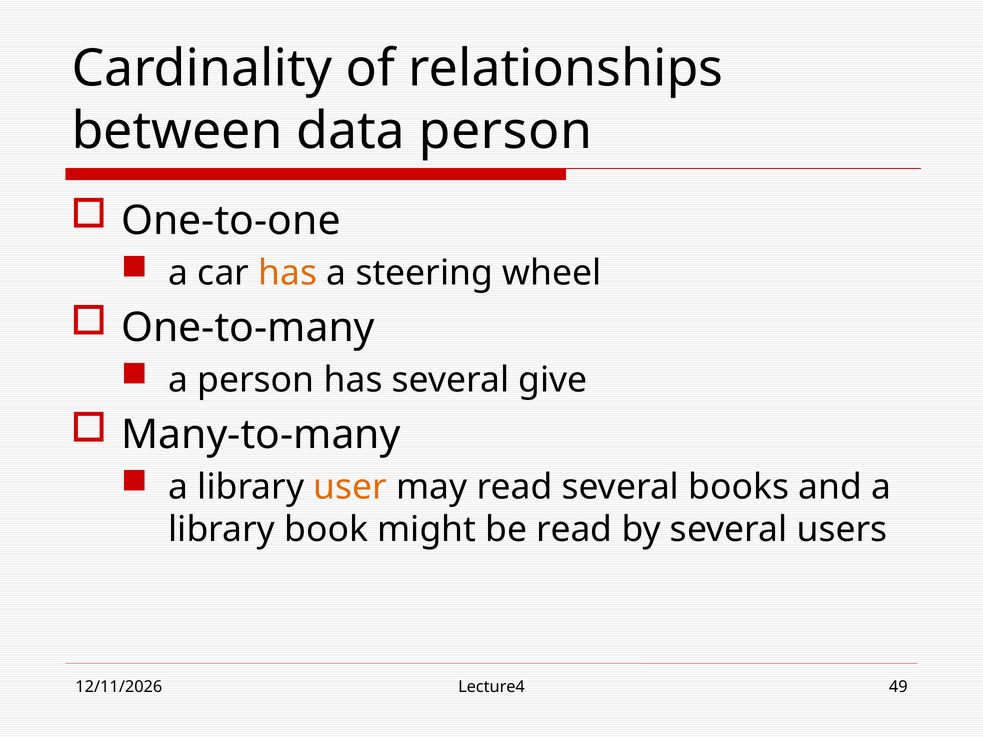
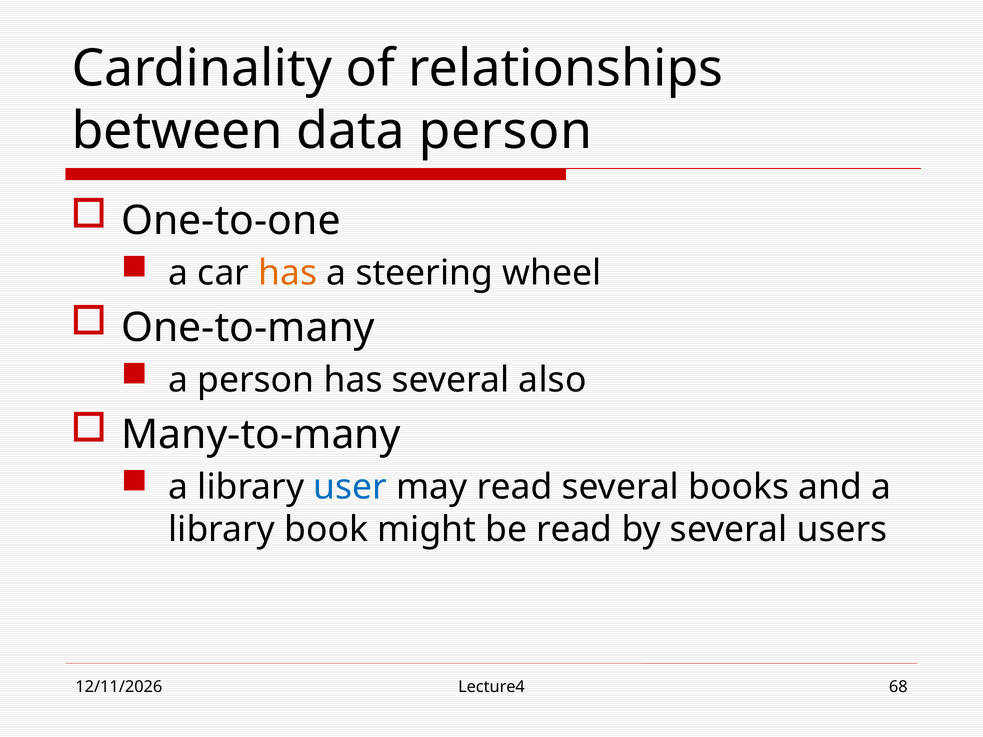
give: give -> also
user colour: orange -> blue
49: 49 -> 68
